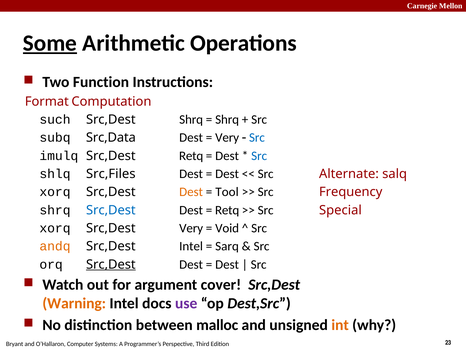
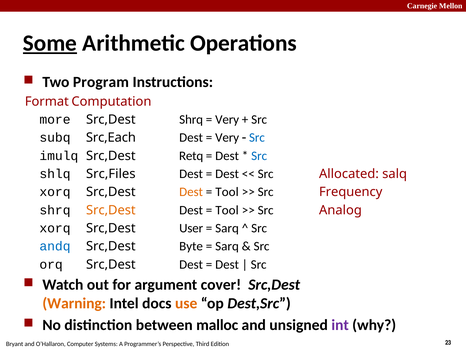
Function: Function -> Program
such: such -> more
Shrq at (227, 120): Shrq -> Very
Src,Data: Src,Data -> Src,Each
Alternate: Alternate -> Allocated
Src,Dest at (111, 210) colour: blue -> orange
Retq at (227, 210): Retq -> Tool
Special: Special -> Analog
Src,Dest Very: Very -> User
Void at (227, 229): Void -> Sarq
andq colour: orange -> blue
Src,Dest Intel: Intel -> Byte
Src,Dest at (111, 265) underline: present -> none
use colour: purple -> orange
int colour: orange -> purple
